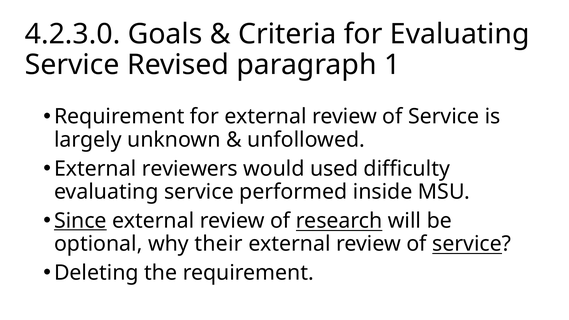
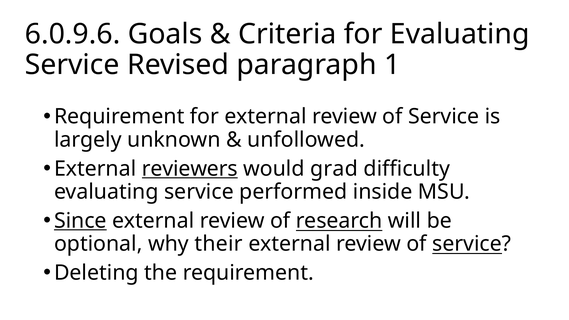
4.2.3.0: 4.2.3.0 -> 6.0.9.6
reviewers underline: none -> present
used: used -> grad
